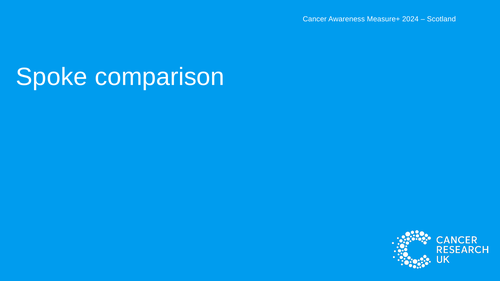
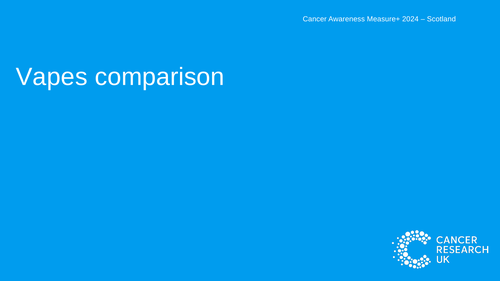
Spoke: Spoke -> Vapes
